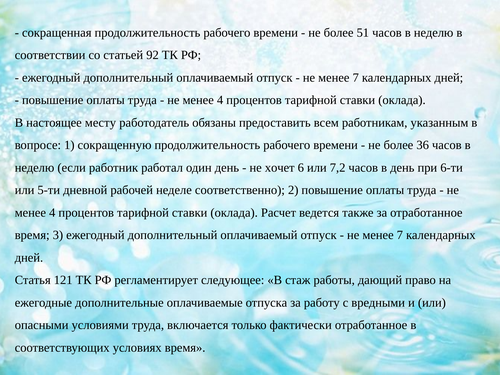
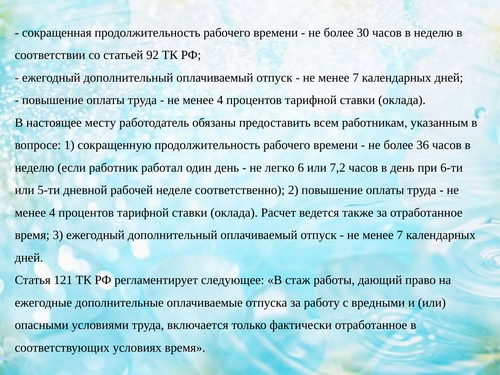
51: 51 -> 30
хочет: хочет -> легко
